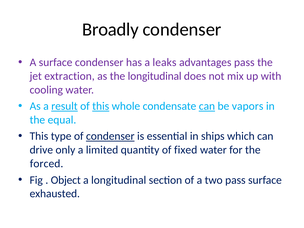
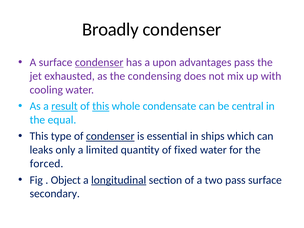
condenser at (99, 62) underline: none -> present
leaks: leaks -> upon
extraction: extraction -> exhausted
the longitudinal: longitudinal -> condensing
can at (207, 106) underline: present -> none
vapors: vapors -> central
drive: drive -> leaks
longitudinal at (119, 180) underline: none -> present
exhausted: exhausted -> secondary
